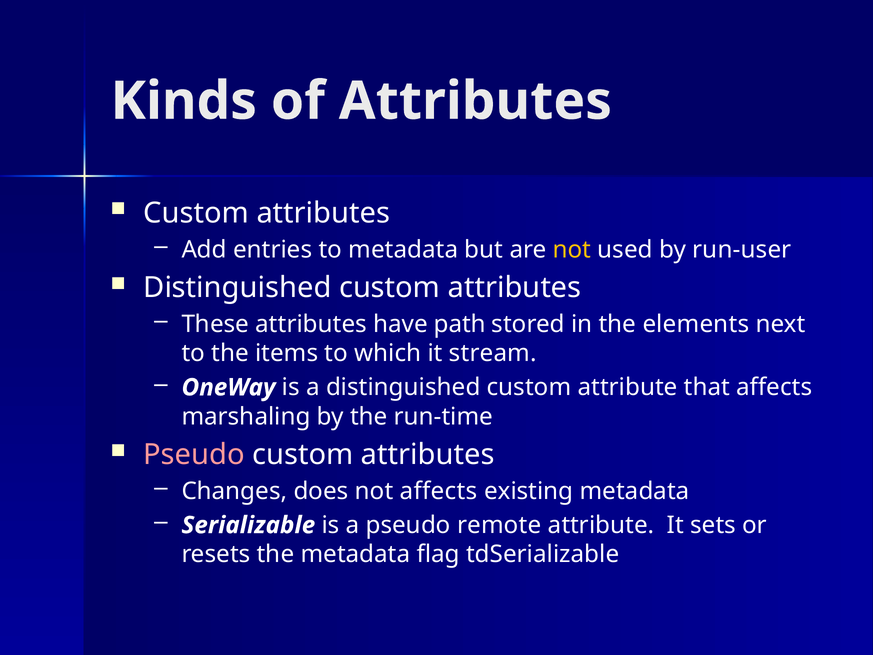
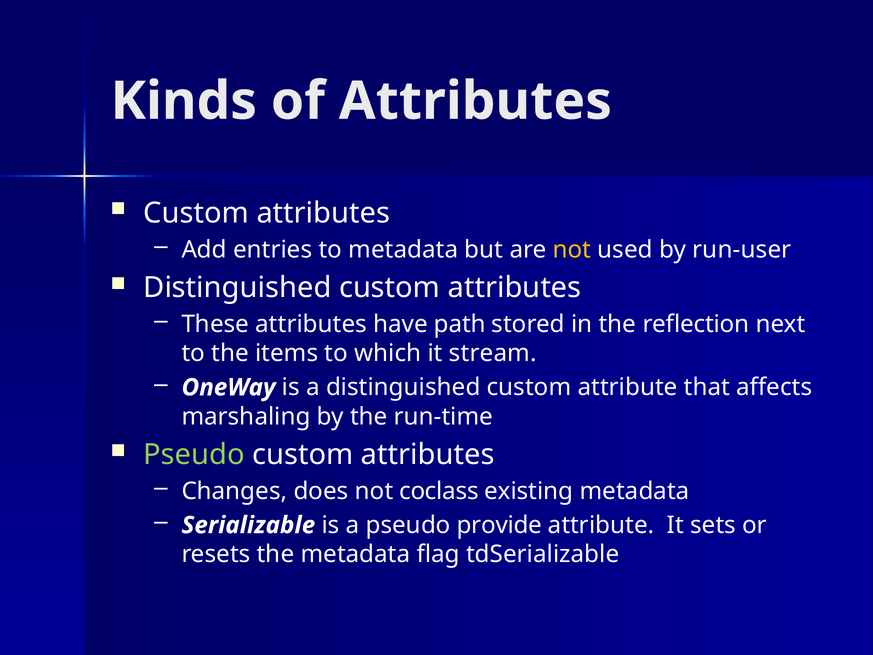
elements: elements -> reflection
Pseudo at (194, 455) colour: pink -> light green
not affects: affects -> coclass
remote: remote -> provide
